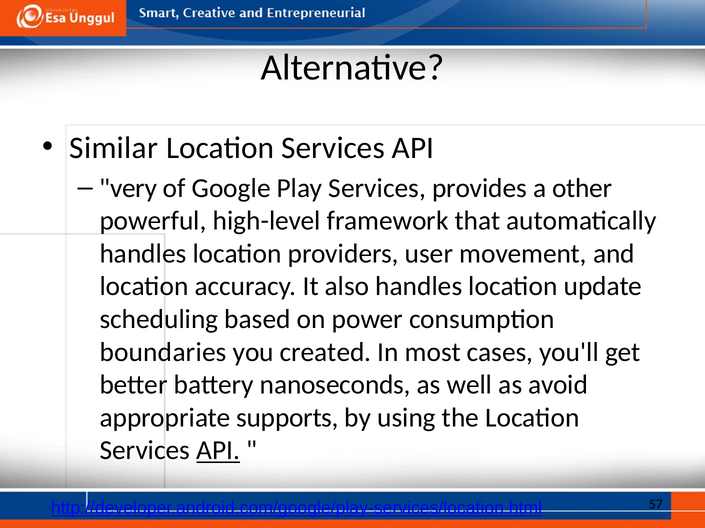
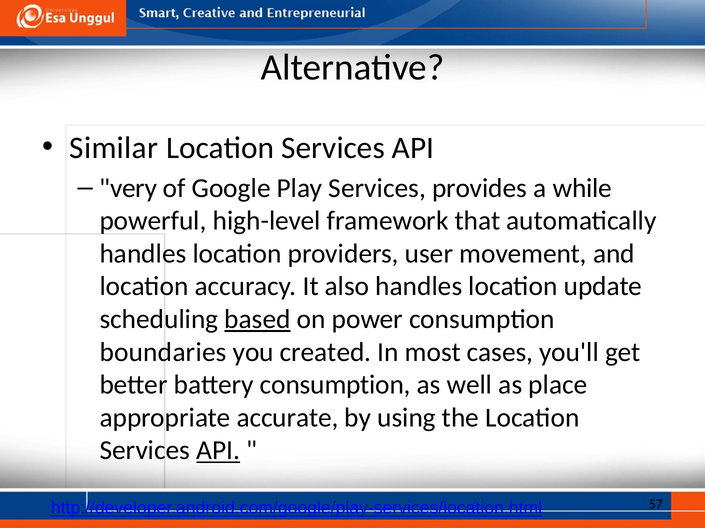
other: other -> while
based underline: none -> present
battery nanoseconds: nanoseconds -> consumption
avoid: avoid -> place
supports: supports -> accurate
